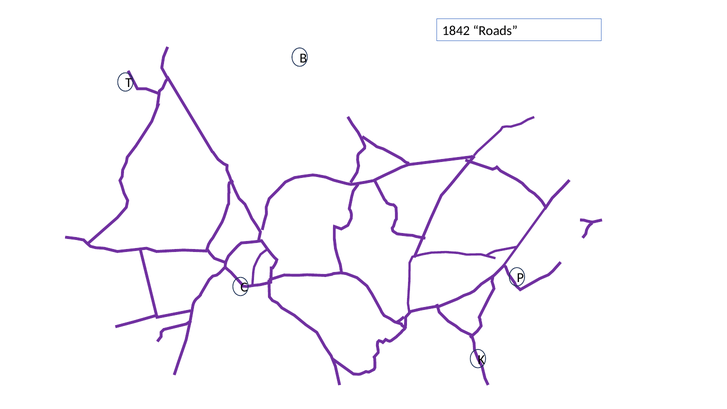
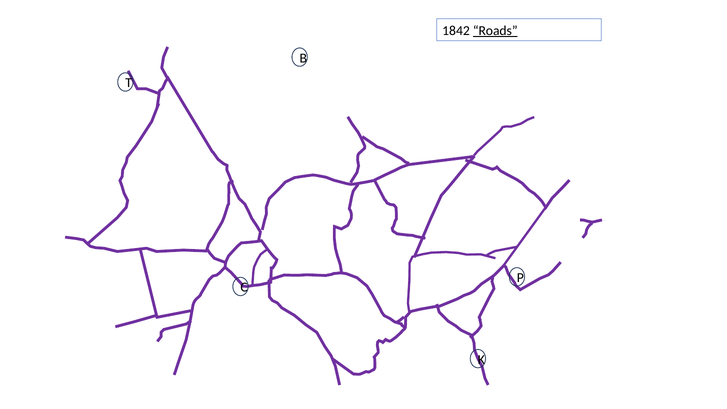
Roads underline: none -> present
